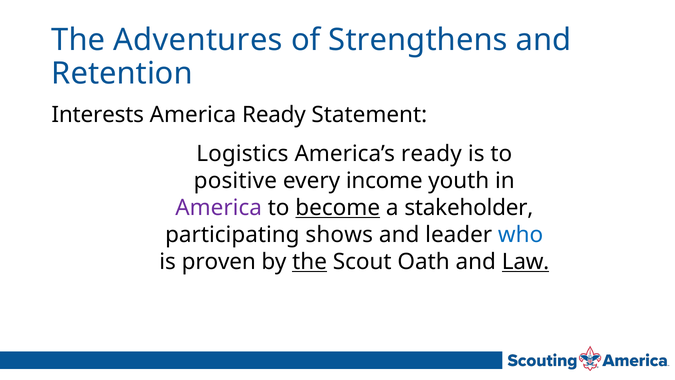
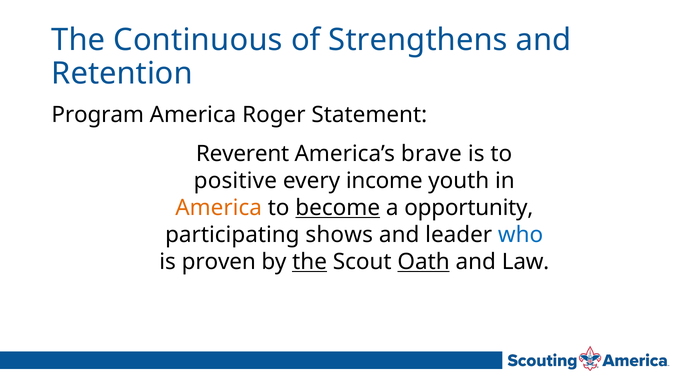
Adventures: Adventures -> Continuous
Interests: Interests -> Program
America Ready: Ready -> Roger
Logistics: Logistics -> Reverent
America’s ready: ready -> brave
America at (219, 208) colour: purple -> orange
stakeholder: stakeholder -> opportunity
Oath underline: none -> present
Law underline: present -> none
